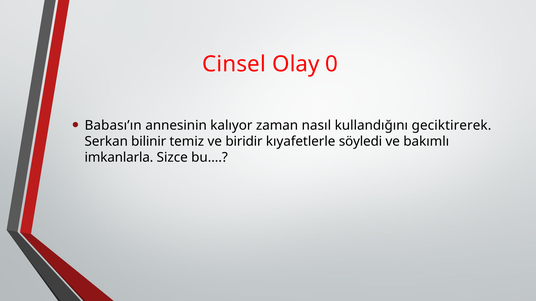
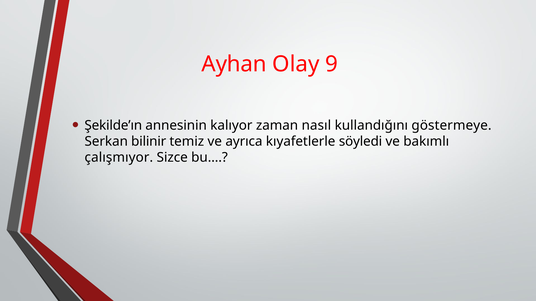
Cinsel: Cinsel -> Ayhan
0: 0 -> 9
Babası’ın: Babası’ın -> Şekilde’ın
geciktirerek: geciktirerek -> göstermeye
biridir: biridir -> ayrıca
imkanlarla: imkanlarla -> çalışmıyor
